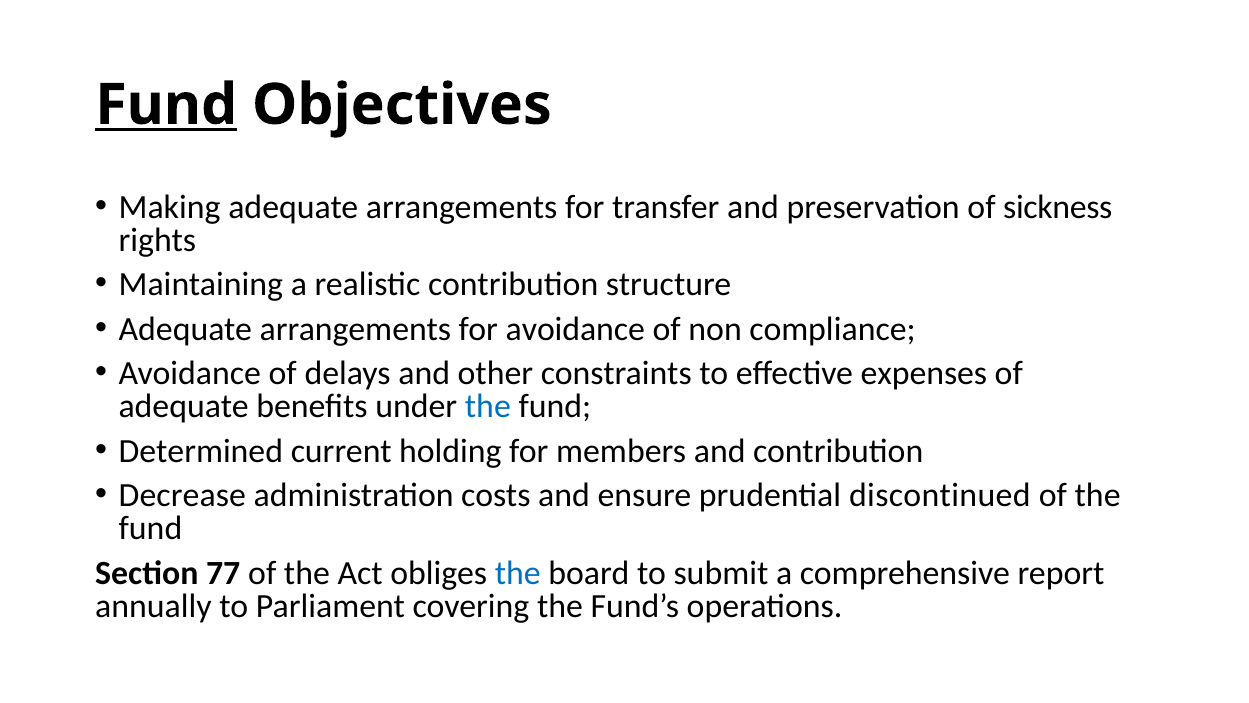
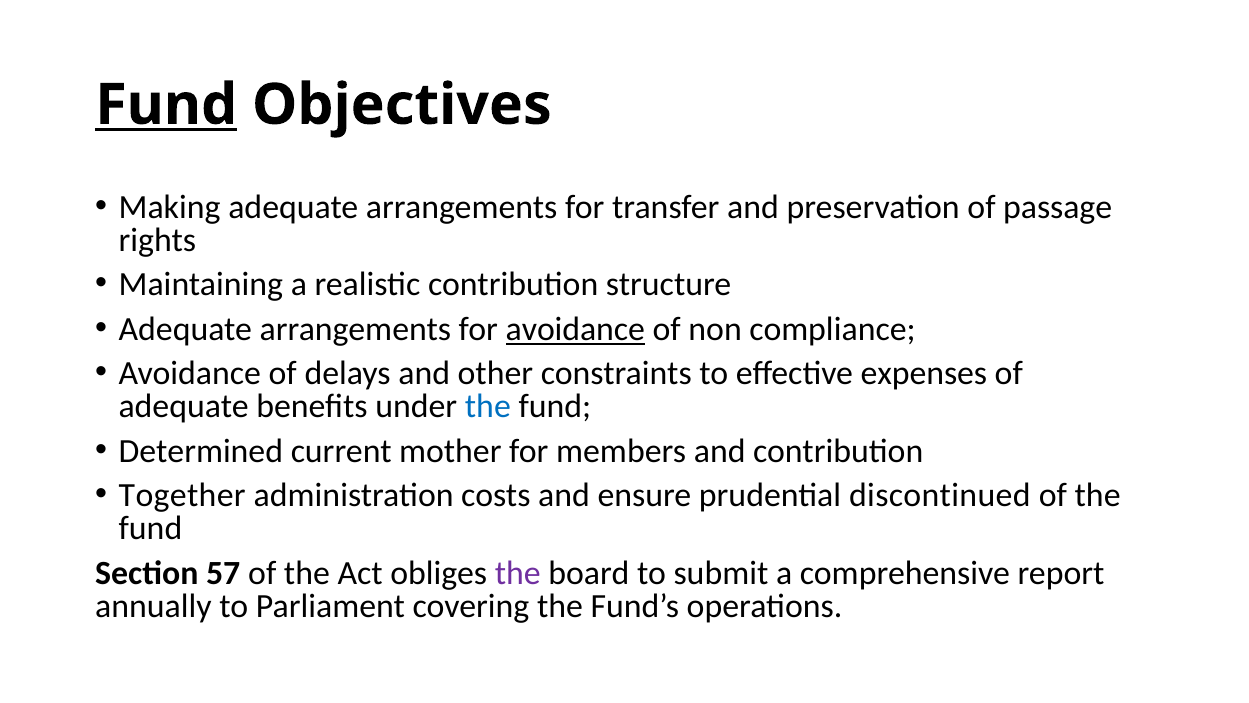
sickness: sickness -> passage
avoidance at (575, 329) underline: none -> present
holding: holding -> mother
Decrease: Decrease -> Together
77: 77 -> 57
the at (518, 573) colour: blue -> purple
